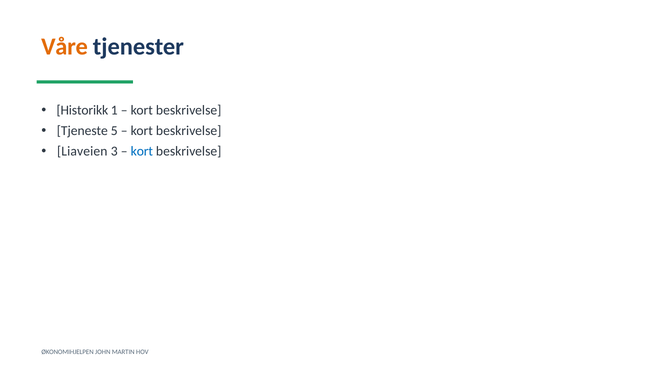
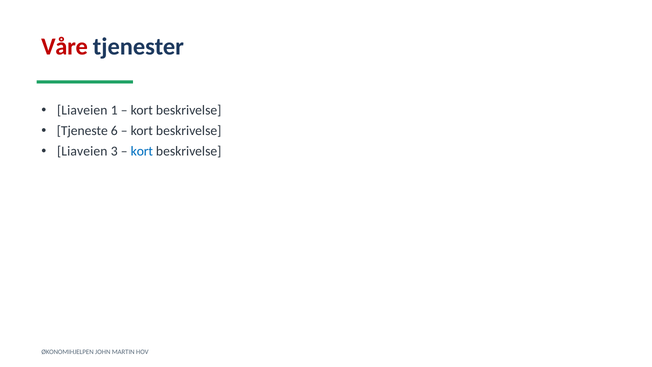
Våre colour: orange -> red
Historikk at (82, 110): Historikk -> Liaveien
5: 5 -> 6
